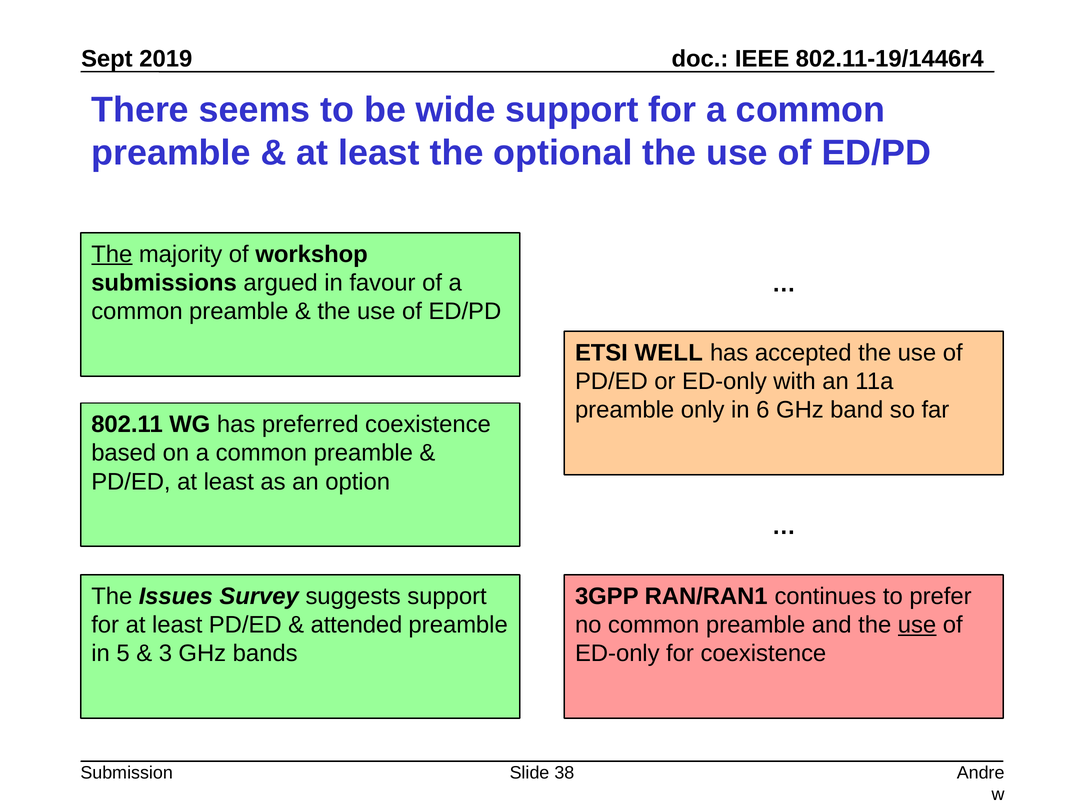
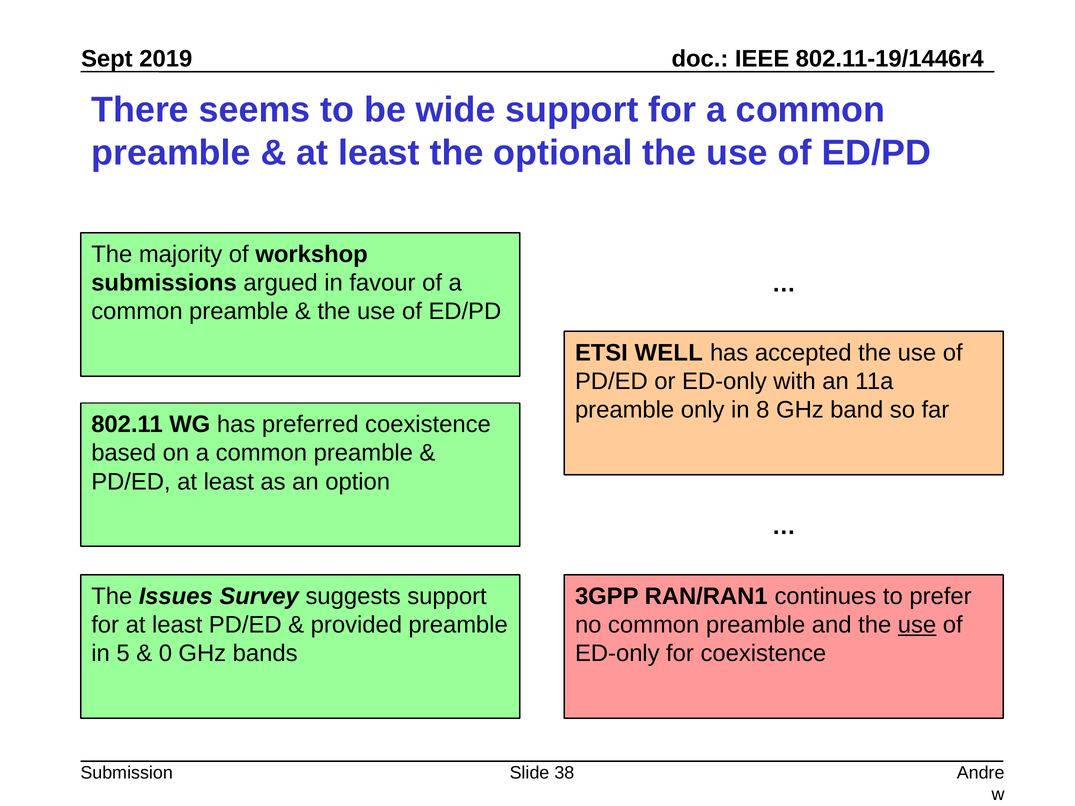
The at (112, 254) underline: present -> none
6: 6 -> 8
attended: attended -> provided
3: 3 -> 0
